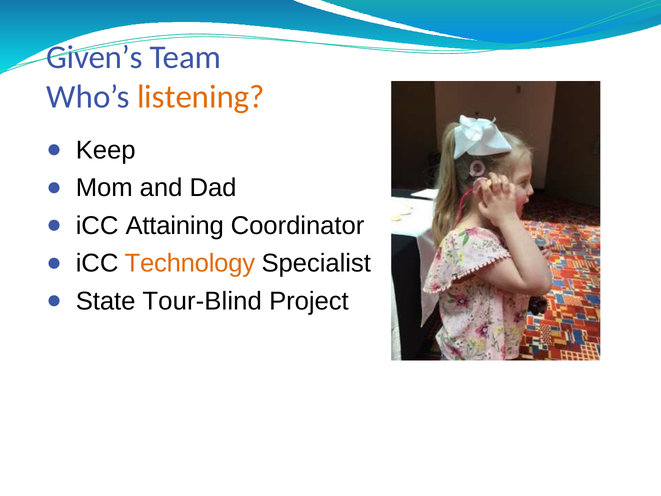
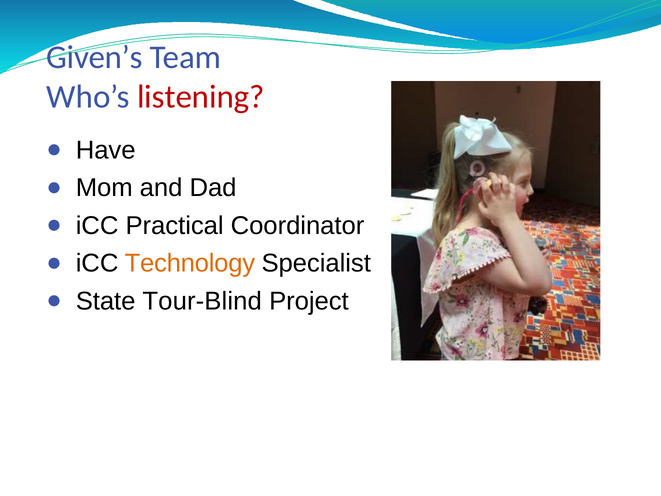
listening colour: orange -> red
Keep: Keep -> Have
Attaining: Attaining -> Practical
